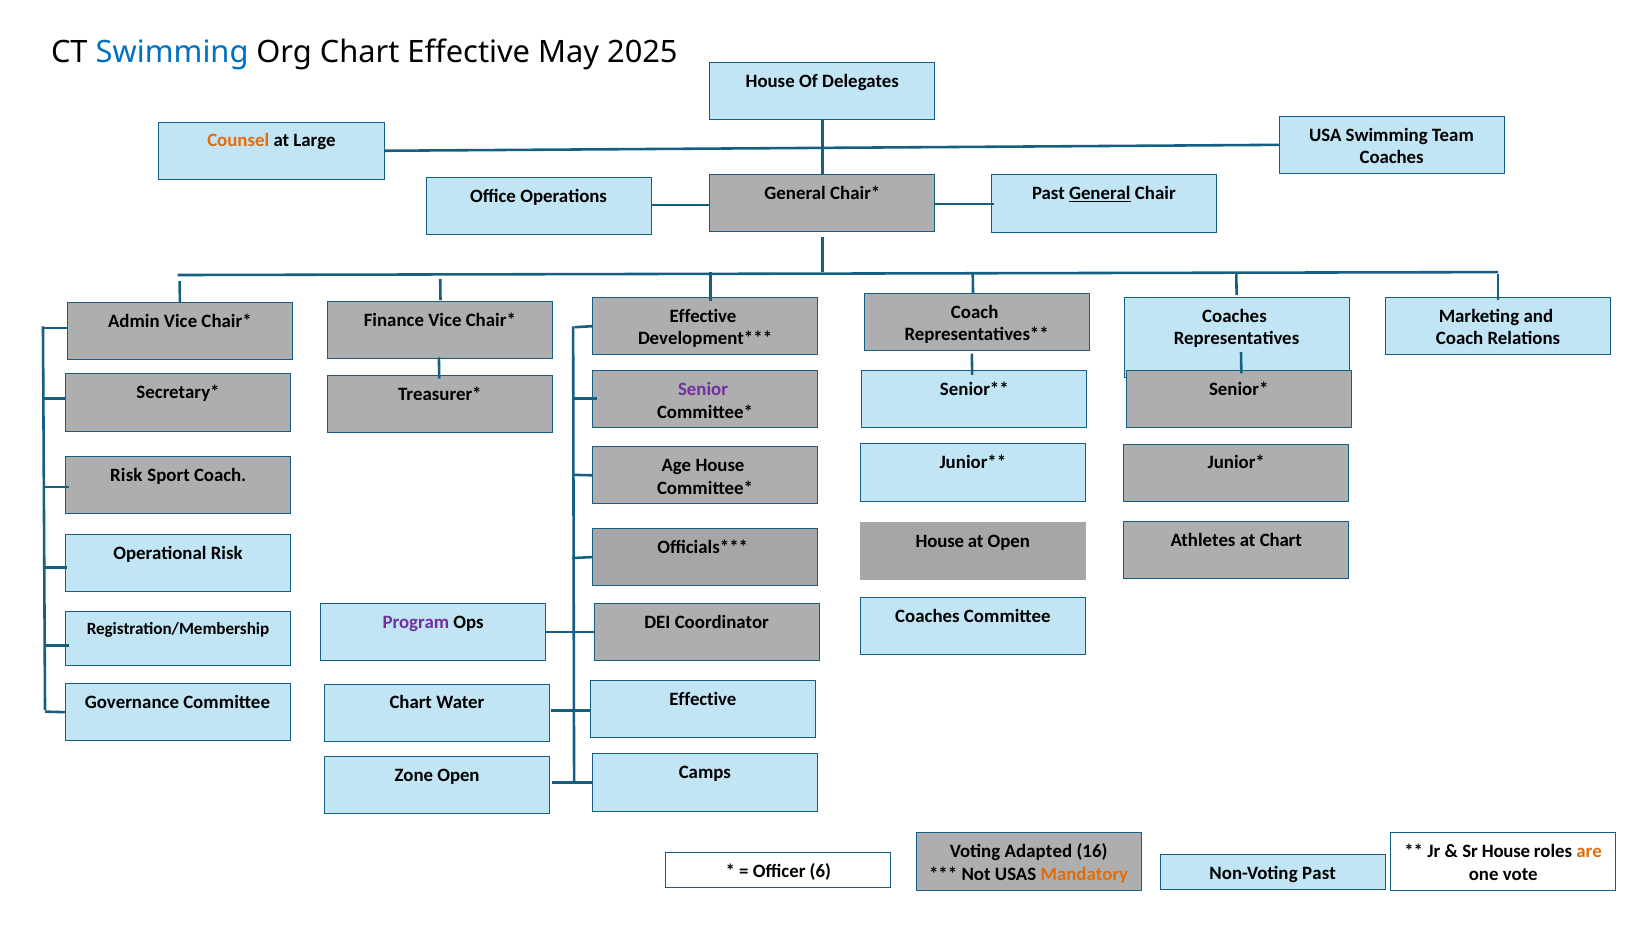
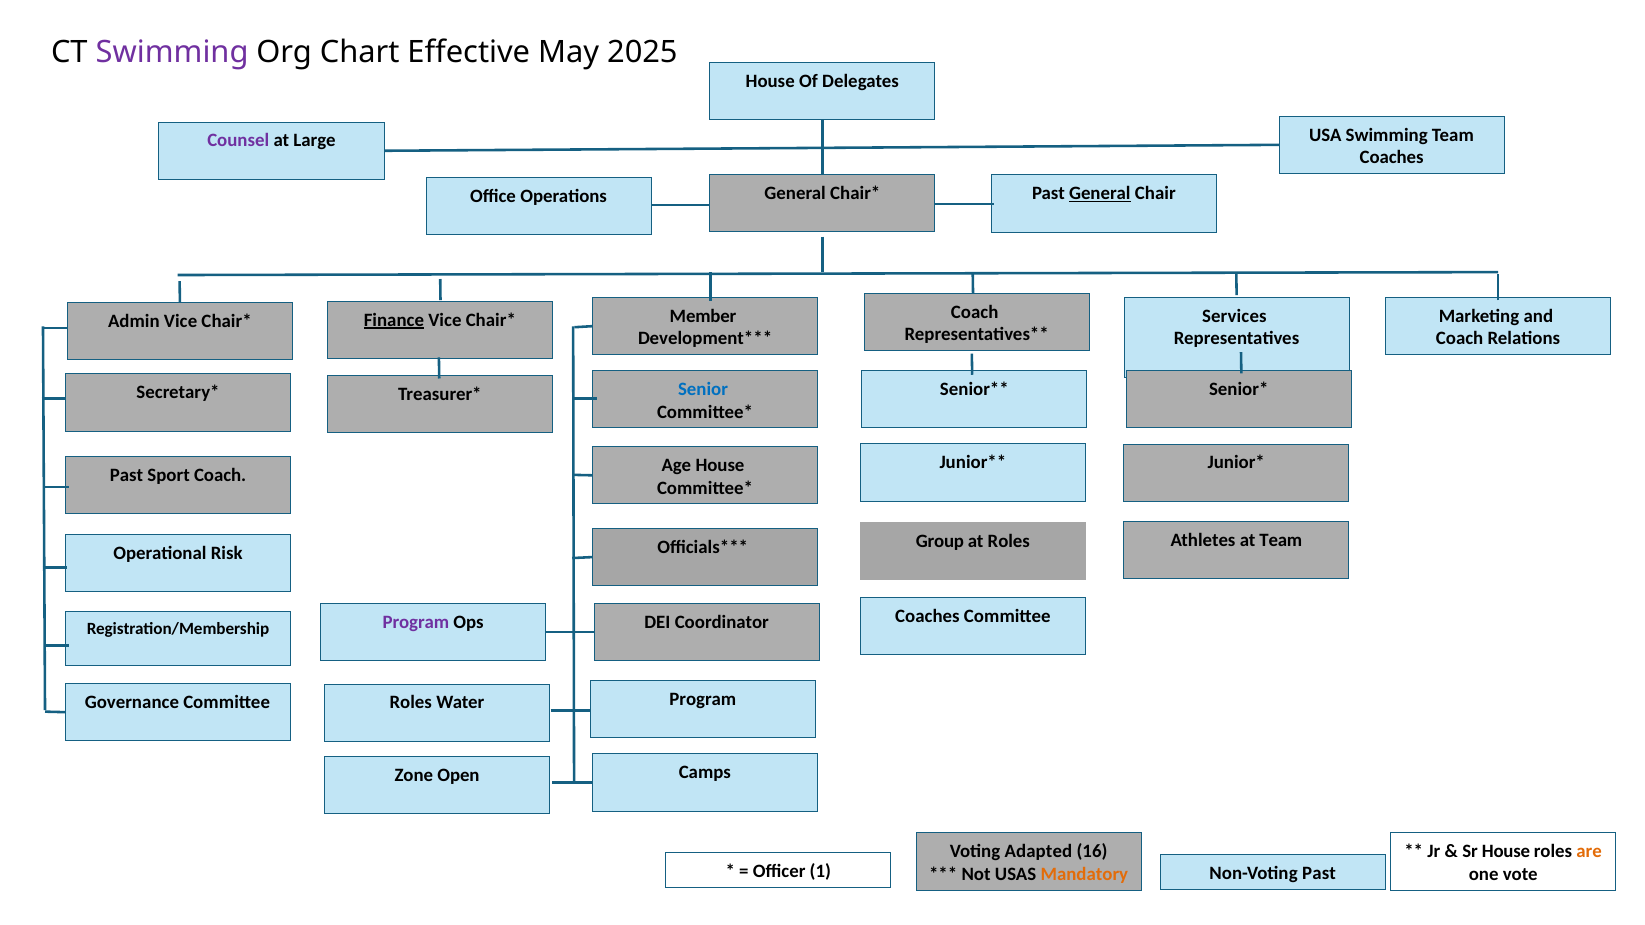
Swimming at (172, 52) colour: blue -> purple
Counsel colour: orange -> purple
Coaches at (1234, 316): Coaches -> Services
Effective at (703, 316): Effective -> Member
Finance underline: none -> present
Senior colour: purple -> blue
Risk at (126, 475): Risk -> Past
House at (940, 541): House -> Group
at Open: Open -> Roles
at Chart: Chart -> Team
Effective at (703, 699): Effective -> Program
Chart at (411, 703): Chart -> Roles
6: 6 -> 1
